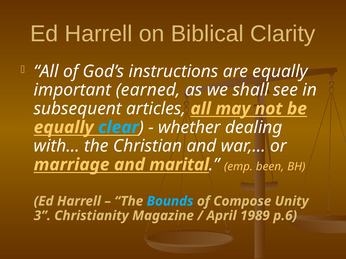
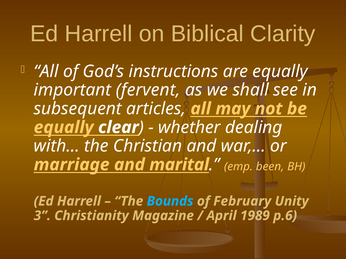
earned: earned -> fervent
clear colour: light blue -> white
Compose: Compose -> February
